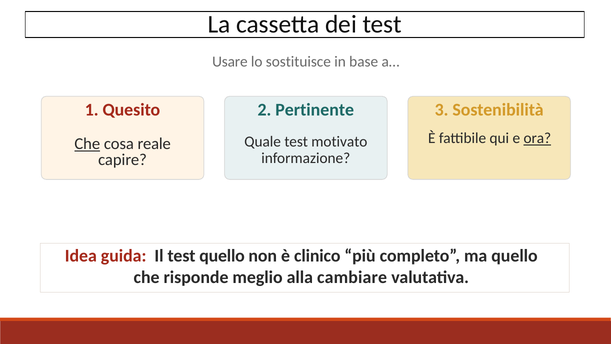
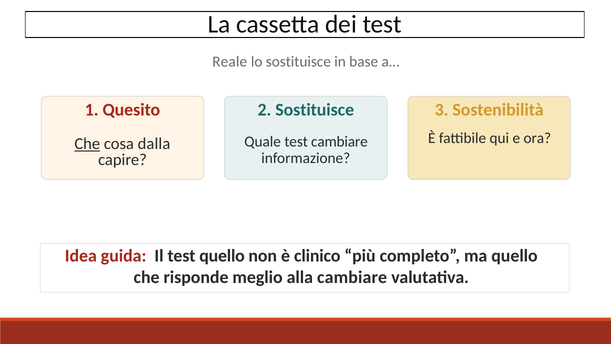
Usare: Usare -> Reale
2 Pertinente: Pertinente -> Sostituisce
ora underline: present -> none
test motivato: motivato -> cambiare
reale: reale -> dalla
